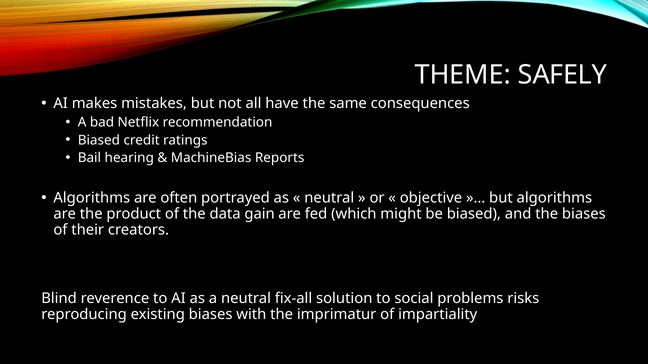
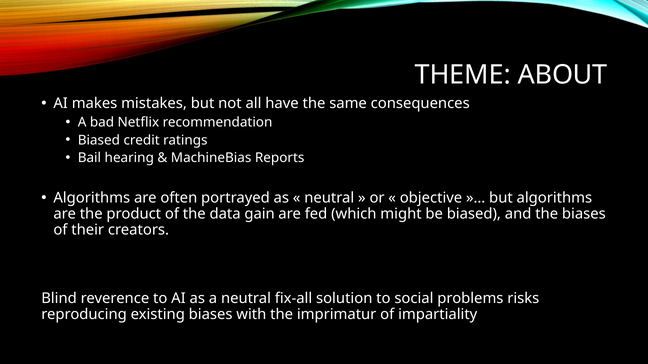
SAFELY: SAFELY -> ABOUT
